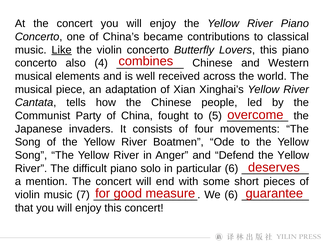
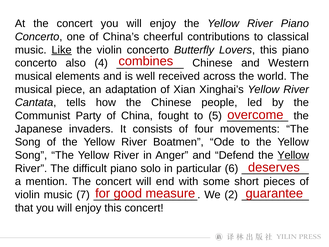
became: became -> cheerful
Yellow at (293, 155) underline: none -> present
We 6: 6 -> 2
